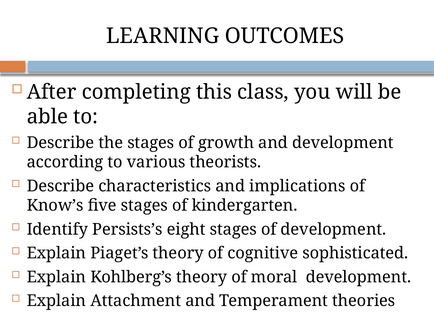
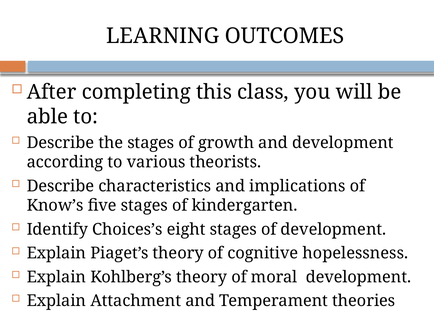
Persists’s: Persists’s -> Choices’s
sophisticated: sophisticated -> hopelessness
